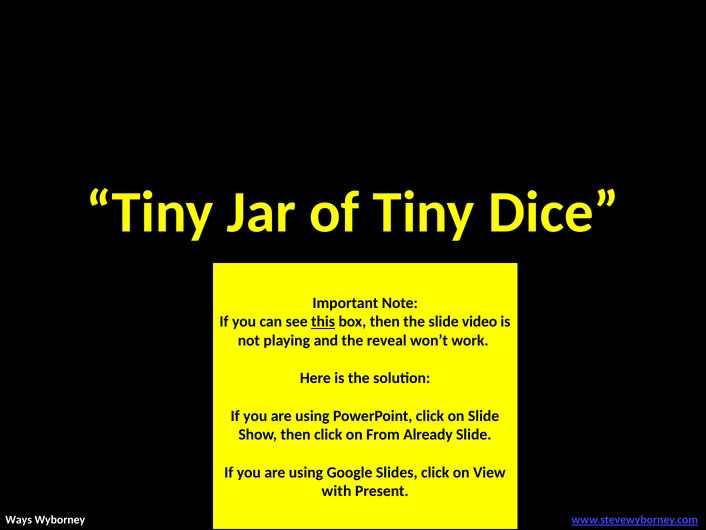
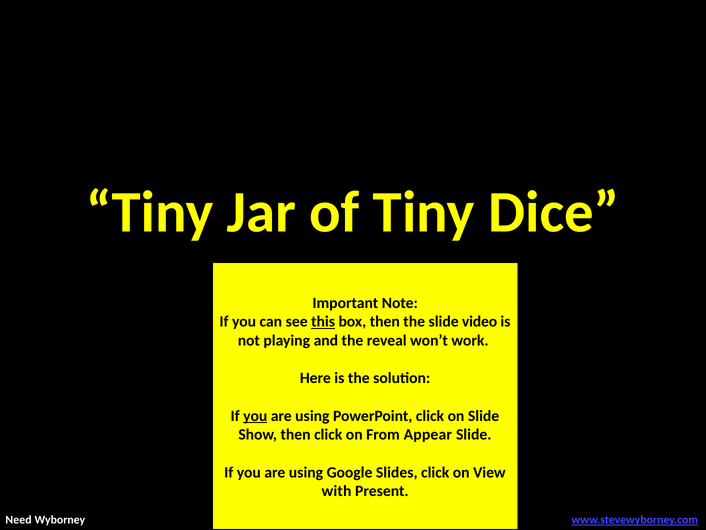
you at (255, 416) underline: none -> present
Already: Already -> Appear
Ways: Ways -> Need
